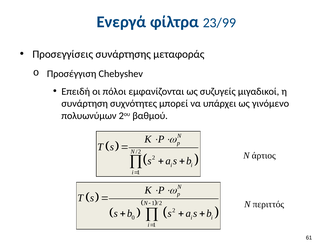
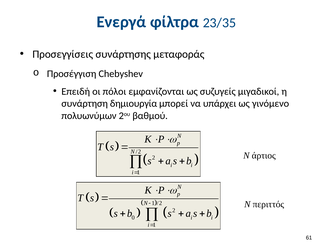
23/99: 23/99 -> 23/35
συχνότητες: συχνότητες -> δημιουργία
